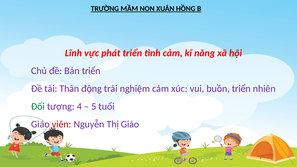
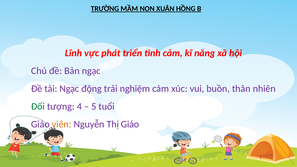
Bản triển: triển -> ngạc
tài Thân: Thân -> Ngạc
buồn triển: triển -> thân
viên colour: red -> orange
